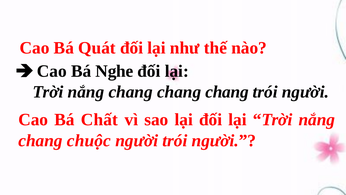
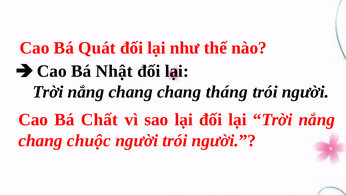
Nghe: Nghe -> Nhật
chang chang chang: chang -> tháng
